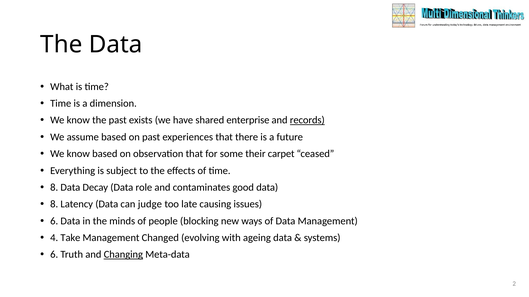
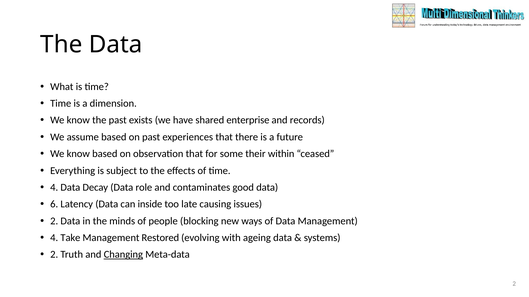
records underline: present -> none
carpet: carpet -> within
8 at (54, 188): 8 -> 4
8 at (54, 205): 8 -> 6
judge: judge -> inside
6 at (54, 221): 6 -> 2
Changed: Changed -> Restored
6 at (54, 255): 6 -> 2
